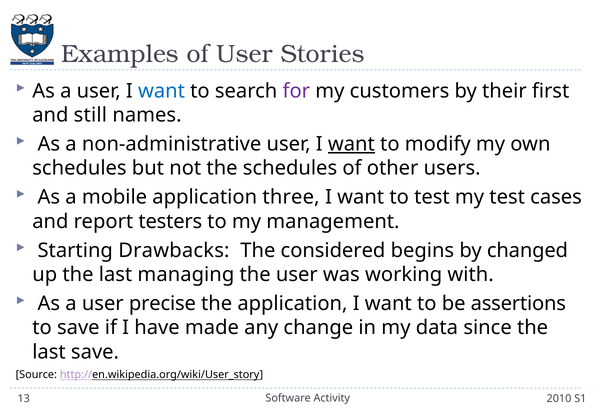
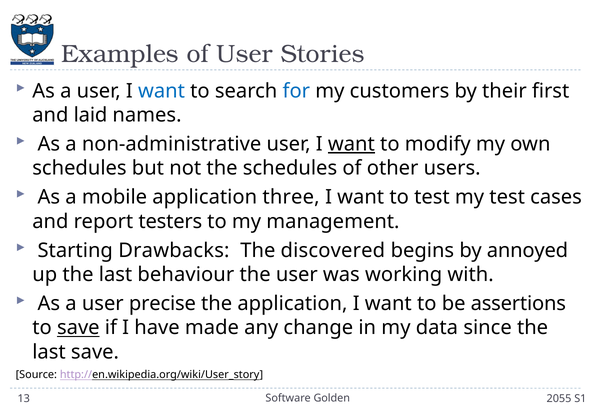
for colour: purple -> blue
still: still -> laid
considered: considered -> discovered
changed: changed -> annoyed
managing: managing -> behaviour
save at (78, 328) underline: none -> present
Activity: Activity -> Golden
2010: 2010 -> 2055
